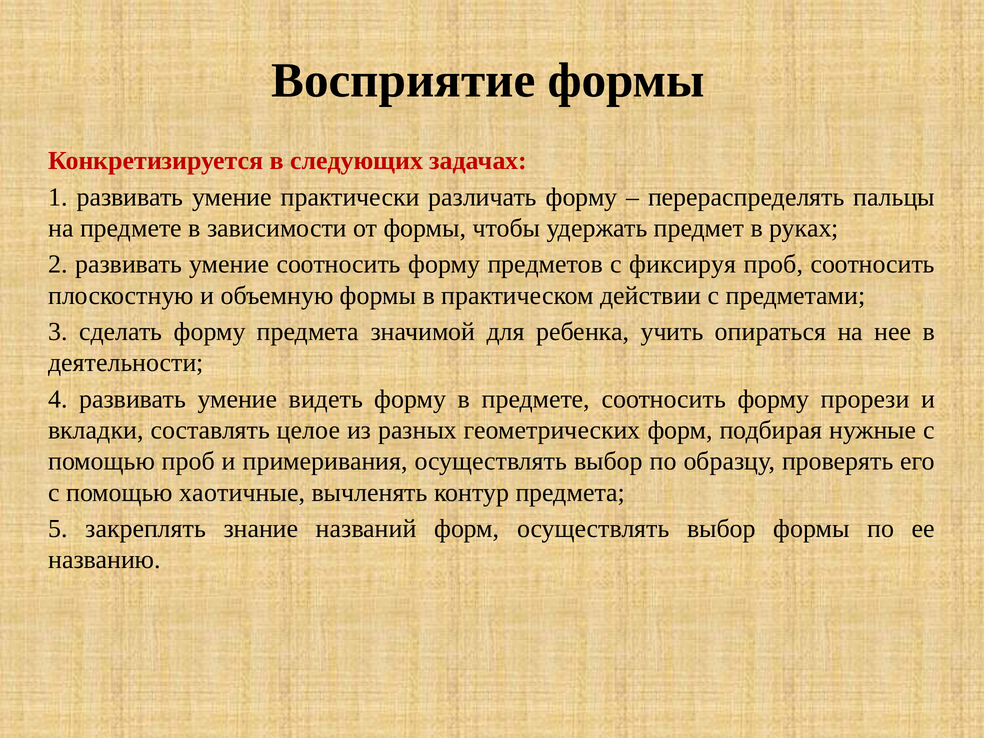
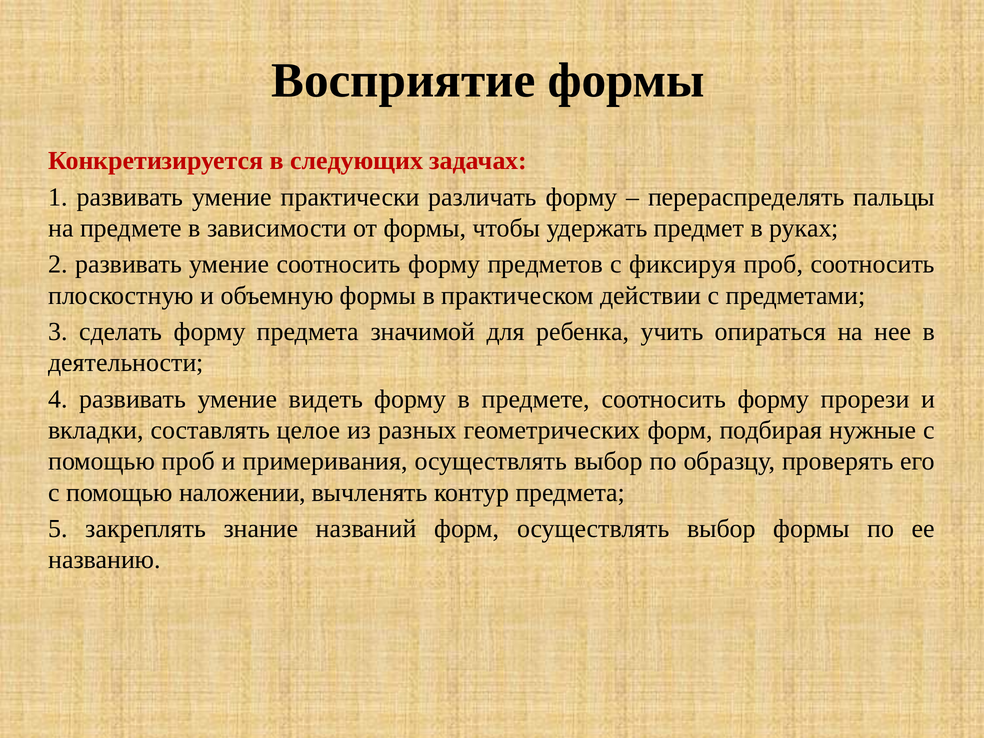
хаотичные: хаотичные -> наложении
